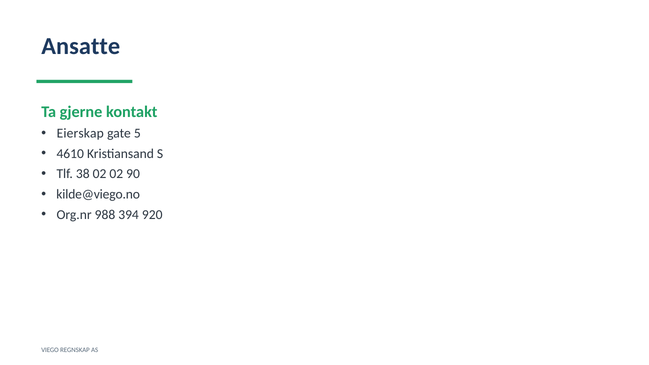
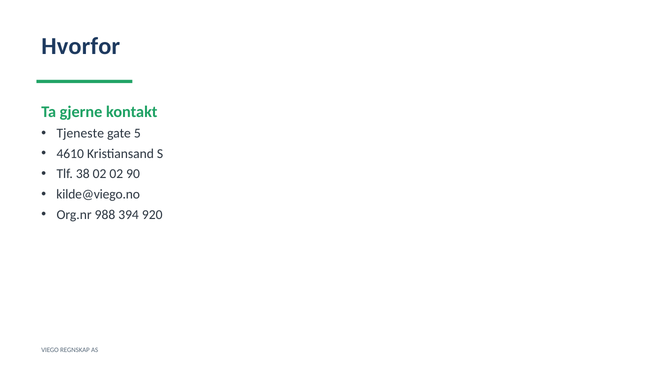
Ansatte: Ansatte -> Hvorfor
Eierskap: Eierskap -> Tjeneste
